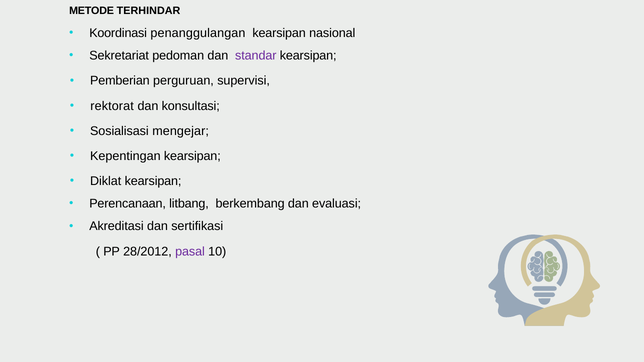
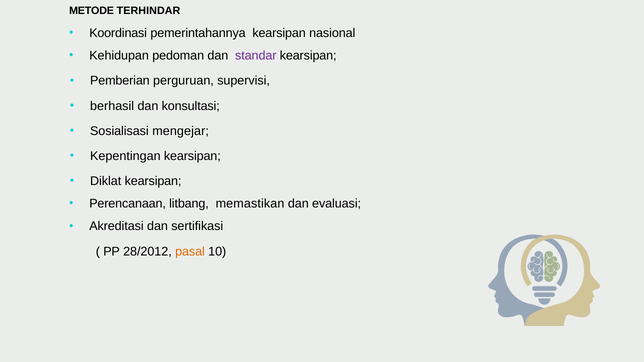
penanggulangan: penanggulangan -> pemerintahannya
Sekretariat: Sekretariat -> Kehidupan
rektorat: rektorat -> berhasil
berkembang: berkembang -> memastikan
pasal colour: purple -> orange
